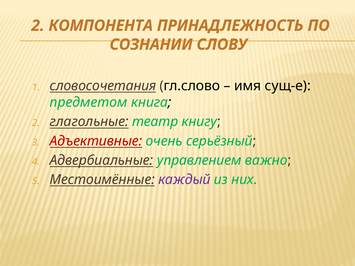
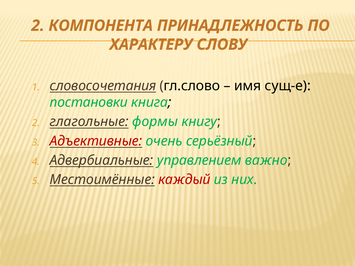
СОЗНАНИИ: СОЗНАНИИ -> ХАРАКТЕРУ
предметом: предметом -> постановки
театр: театр -> формы
каждый colour: purple -> red
